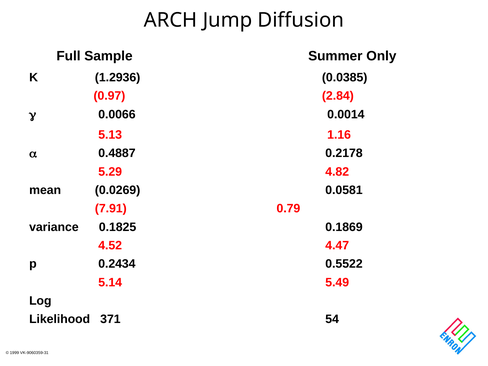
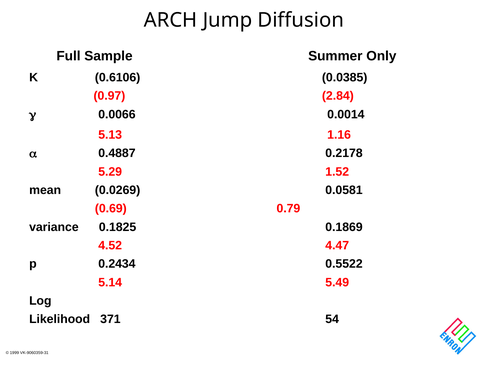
1.2936: 1.2936 -> 0.6106
4.82: 4.82 -> 1.52
7.91: 7.91 -> 0.69
